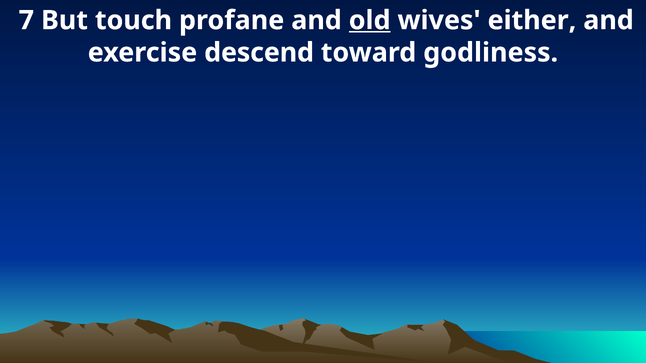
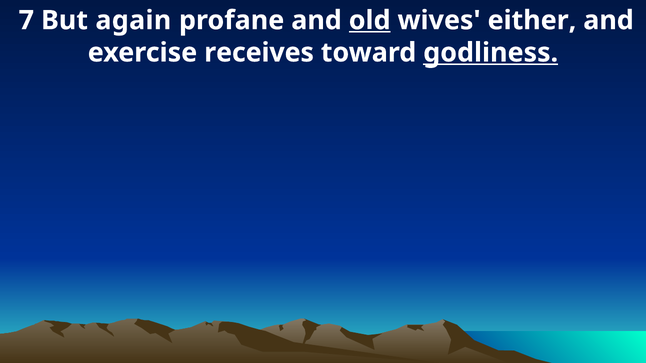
touch: touch -> again
descend: descend -> receives
godliness underline: none -> present
